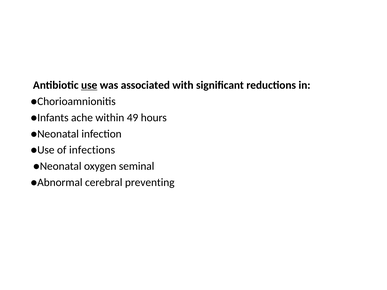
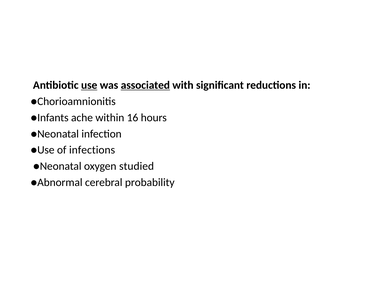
associated underline: none -> present
49: 49 -> 16
seminal: seminal -> studied
preventing: preventing -> probability
